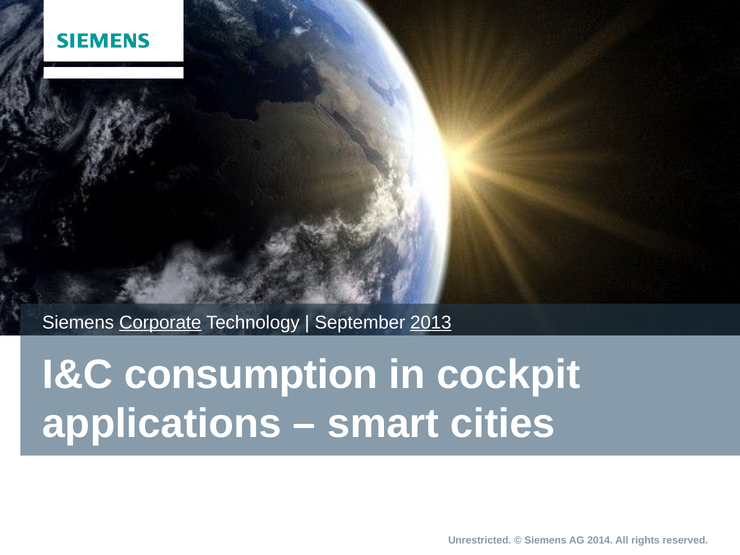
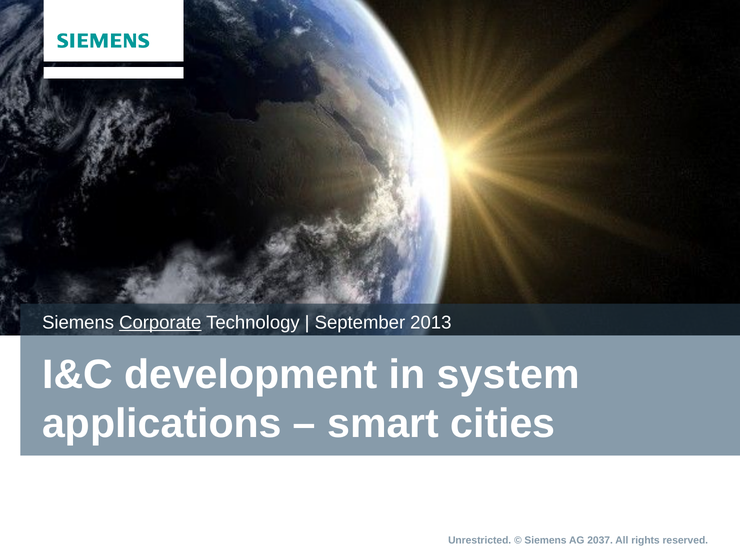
2013 underline: present -> none
consumption: consumption -> development
cockpit: cockpit -> system
2014: 2014 -> 2037
